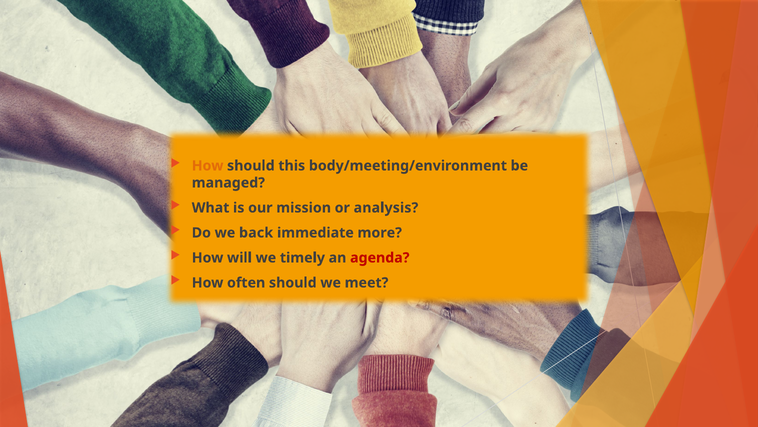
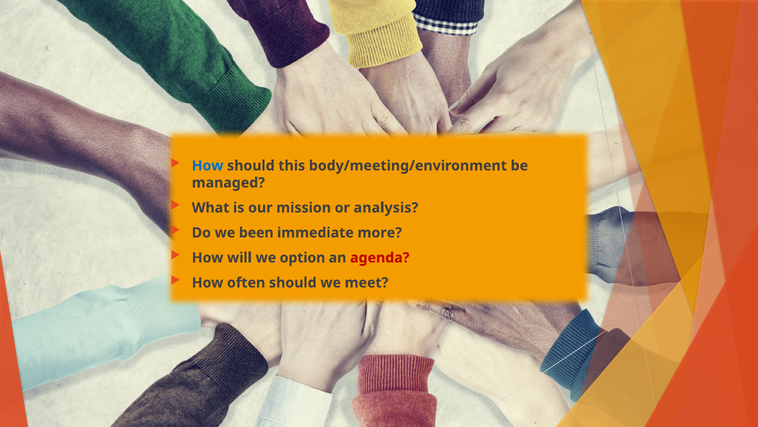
How at (208, 165) colour: orange -> blue
back: back -> been
timely: timely -> option
